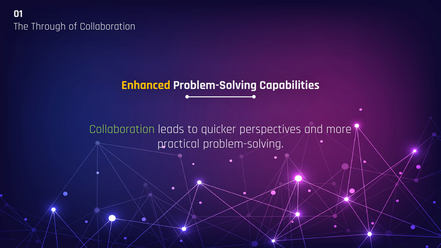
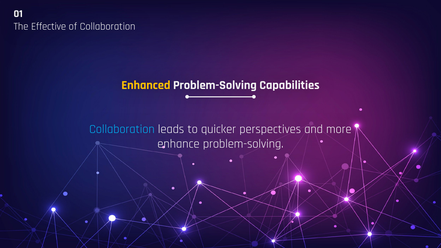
Through: Through -> Effective
Collaboration at (122, 129) colour: light green -> light blue
practical: practical -> enhance
